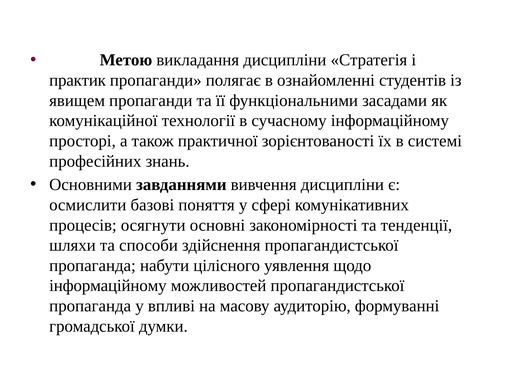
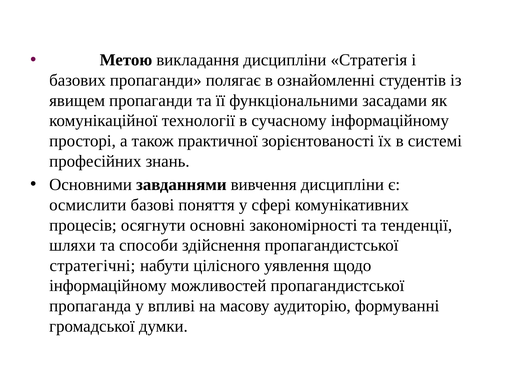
практик: практик -> базових
пропаганда at (93, 265): пропаганда -> стратегічні
